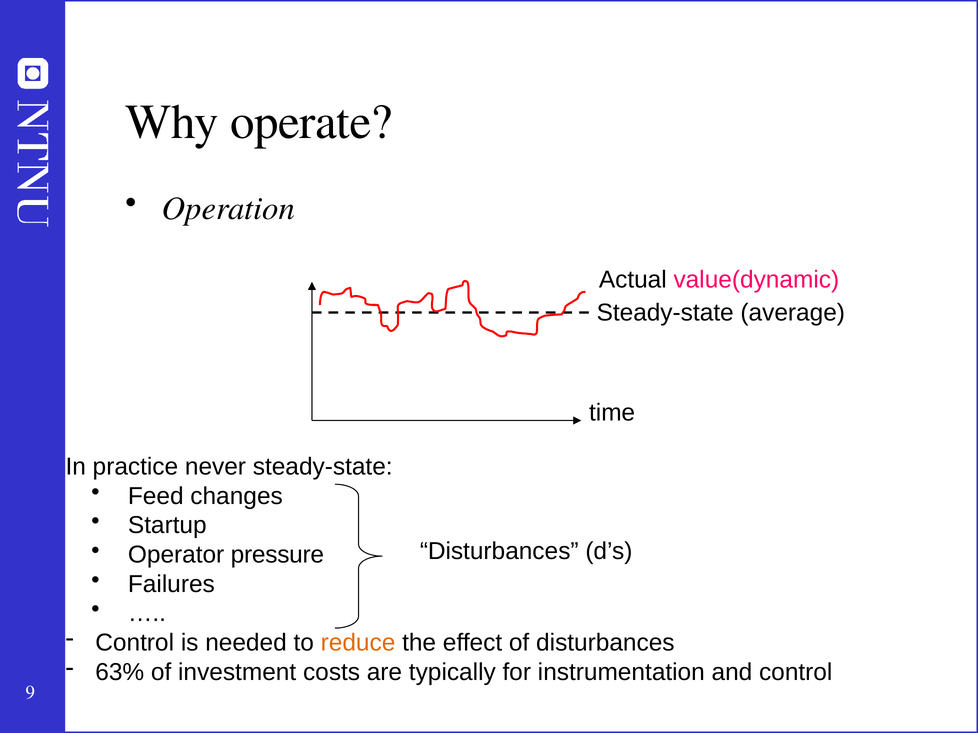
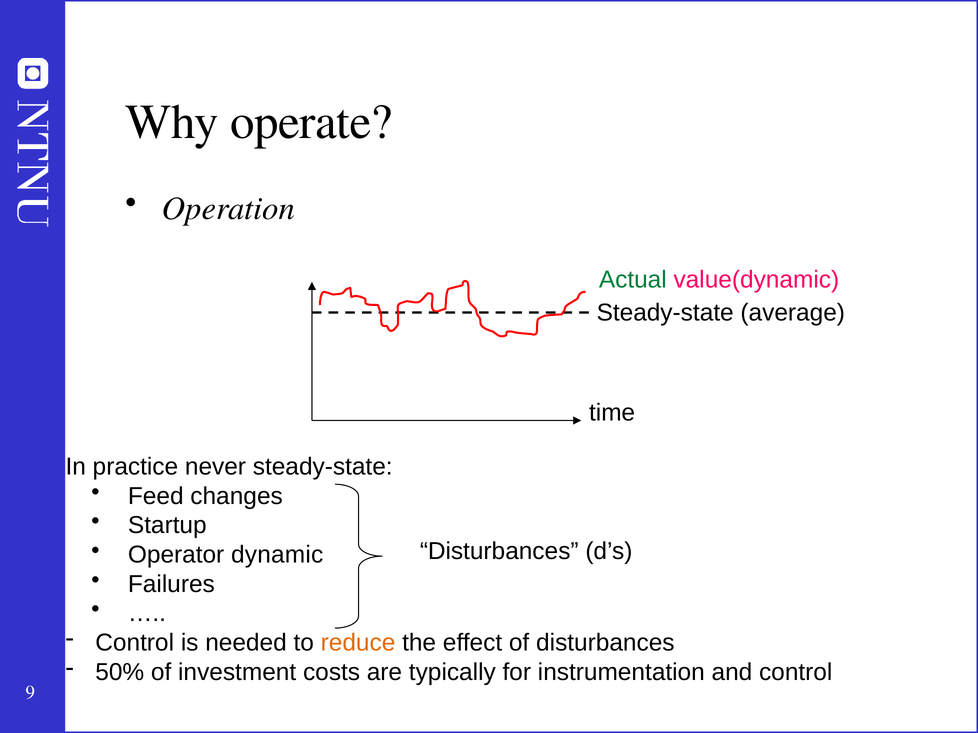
Actual colour: black -> green
pressure: pressure -> dynamic
63%: 63% -> 50%
